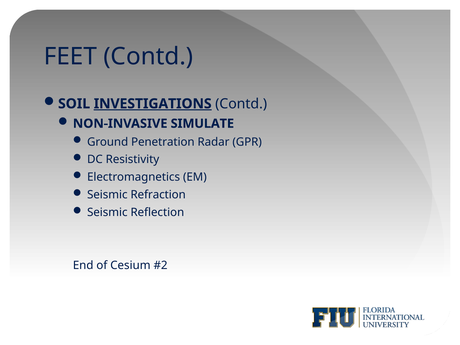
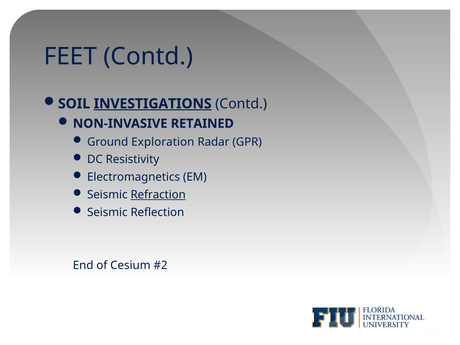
SIMULATE: SIMULATE -> RETAINED
Penetration: Penetration -> Exploration
Refraction underline: none -> present
